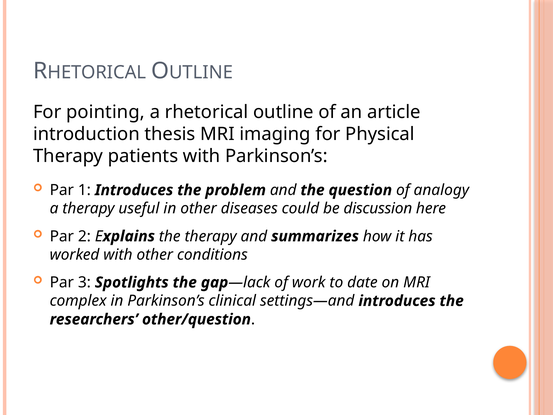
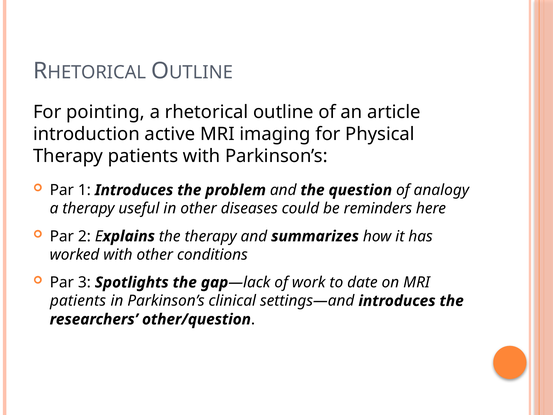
thesis: thesis -> active
discussion: discussion -> reminders
complex at (78, 301): complex -> patients
